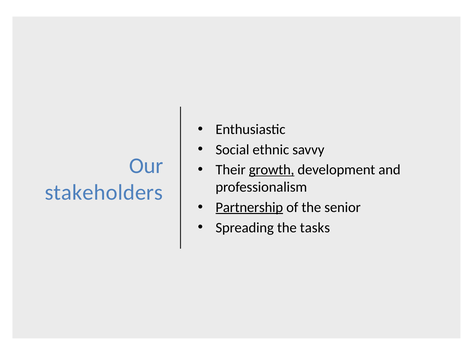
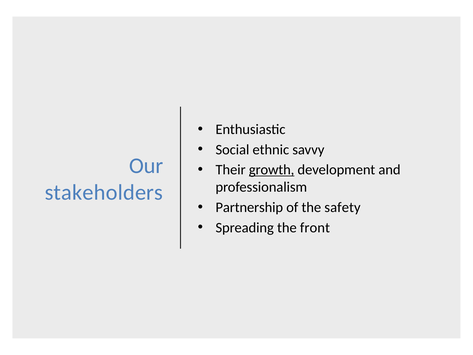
Partnership underline: present -> none
senior: senior -> safety
tasks: tasks -> front
